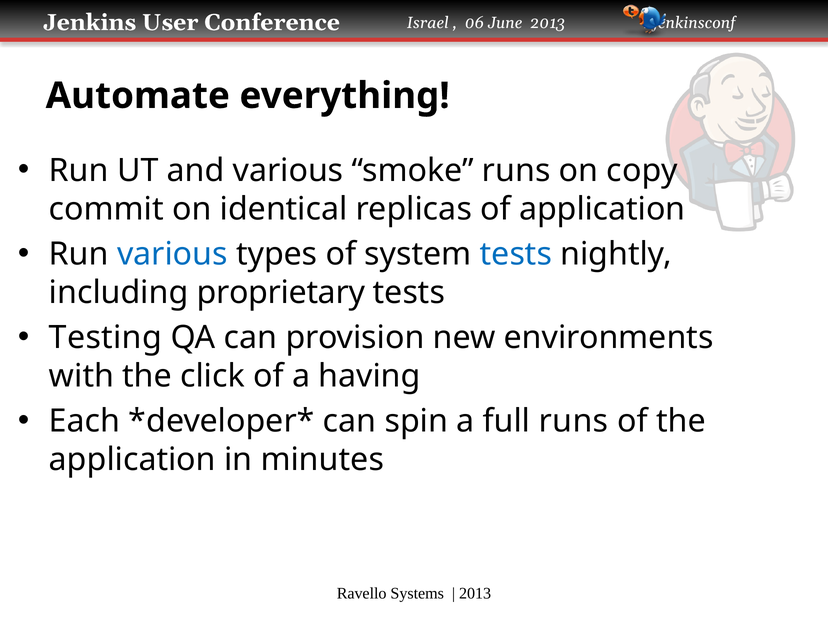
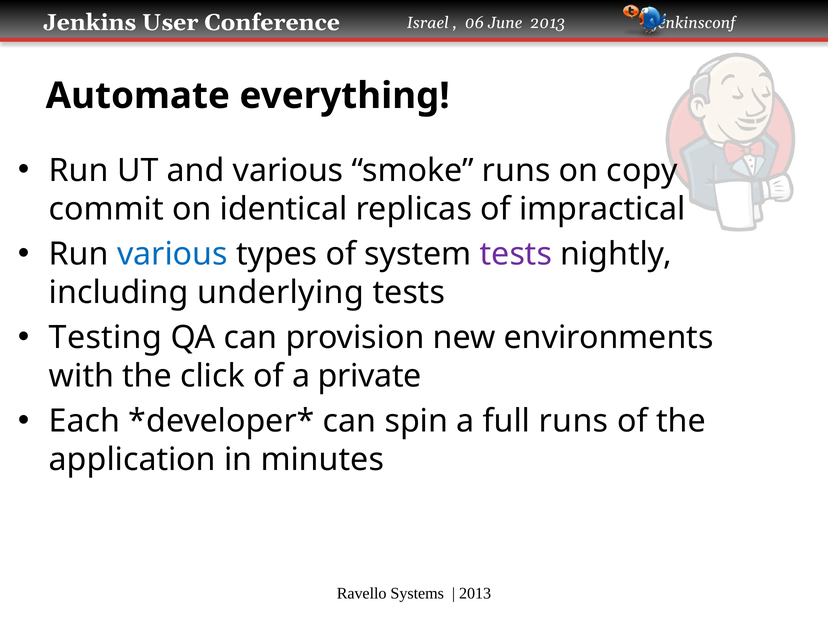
of application: application -> impractical
tests at (516, 254) colour: blue -> purple
proprietary: proprietary -> underlying
having: having -> private
